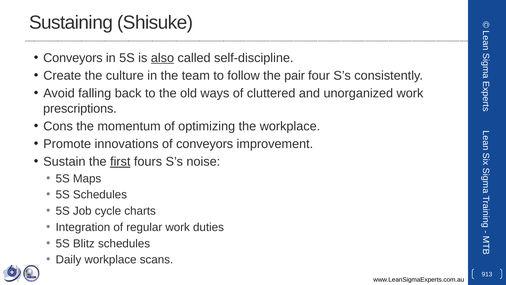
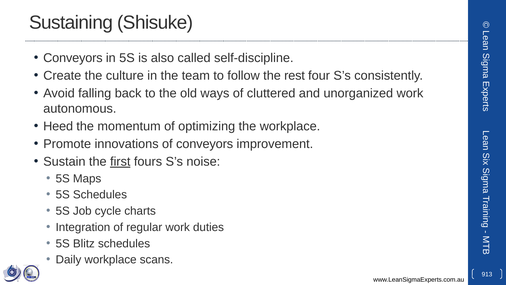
also underline: present -> none
pair: pair -> rest
prescriptions: prescriptions -> autonomous
Cons: Cons -> Heed
